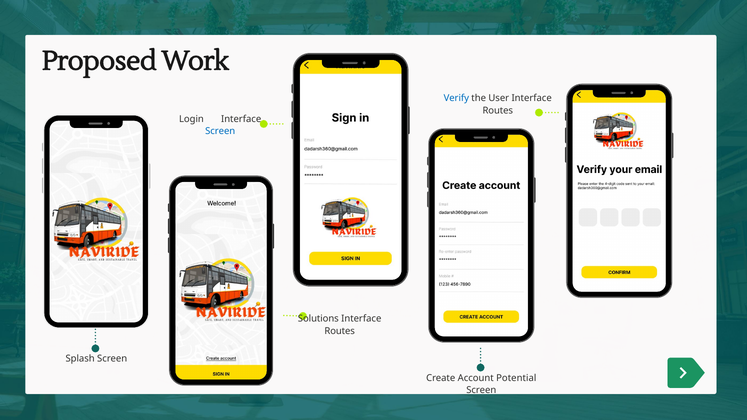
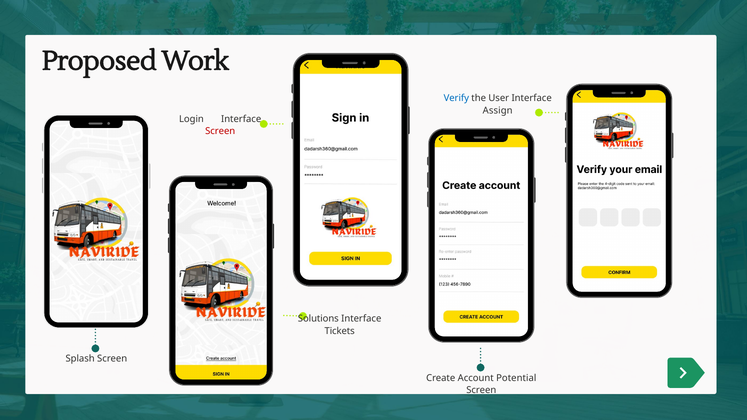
Routes at (498, 110): Routes -> Assign
Screen at (220, 131) colour: blue -> red
Routes at (340, 331): Routes -> Tickets
